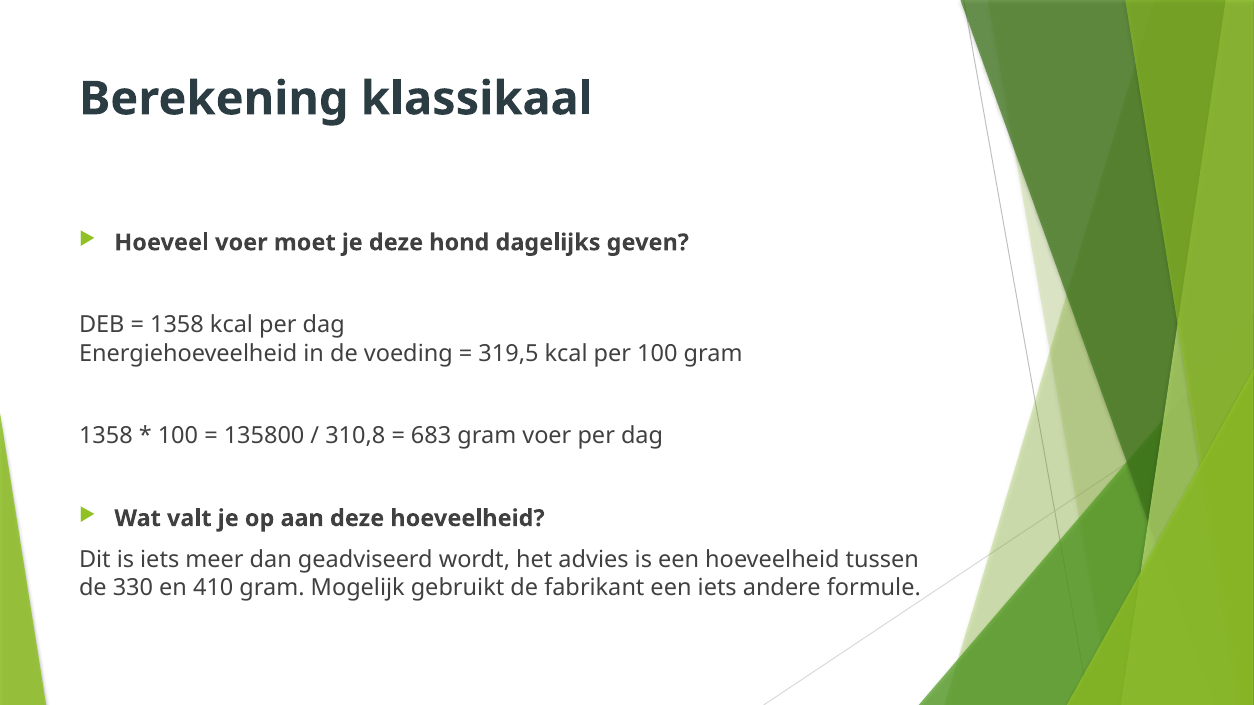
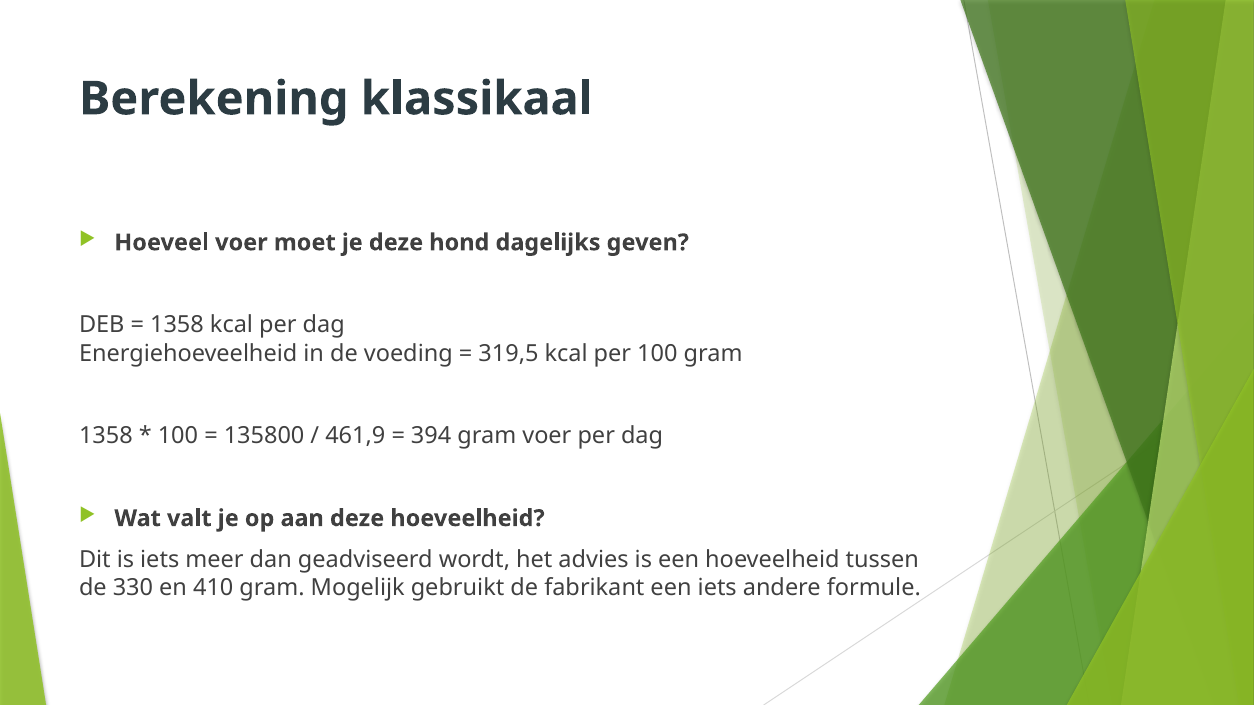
310,8: 310,8 -> 461,9
683: 683 -> 394
